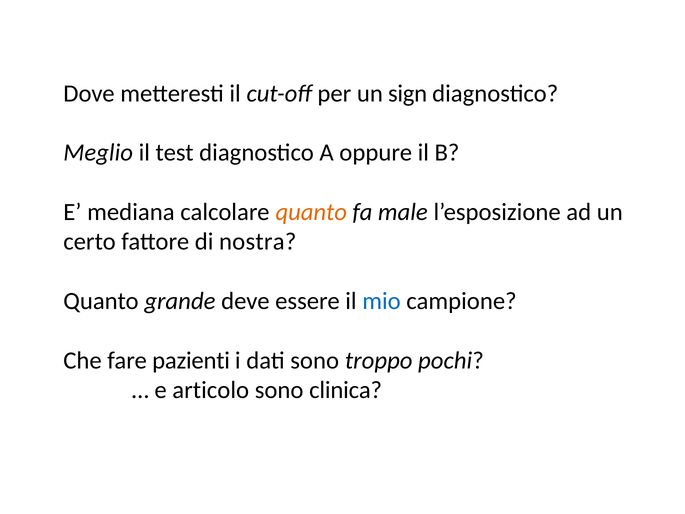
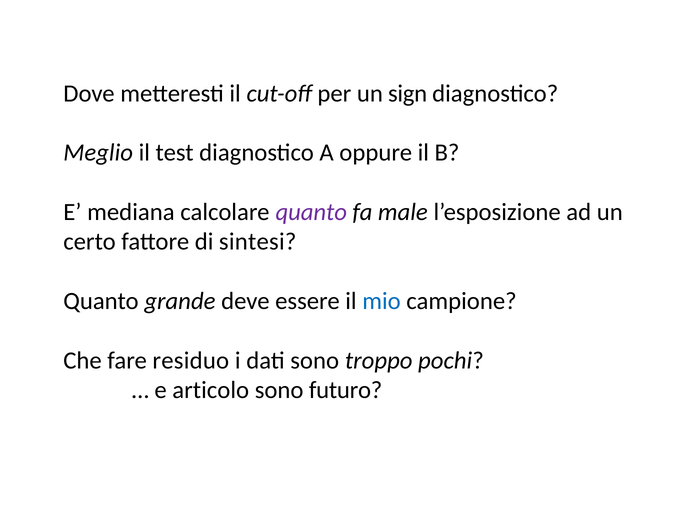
quanto at (311, 212) colour: orange -> purple
nostra: nostra -> sintesi
pazienti: pazienti -> residuo
clinica: clinica -> futuro
